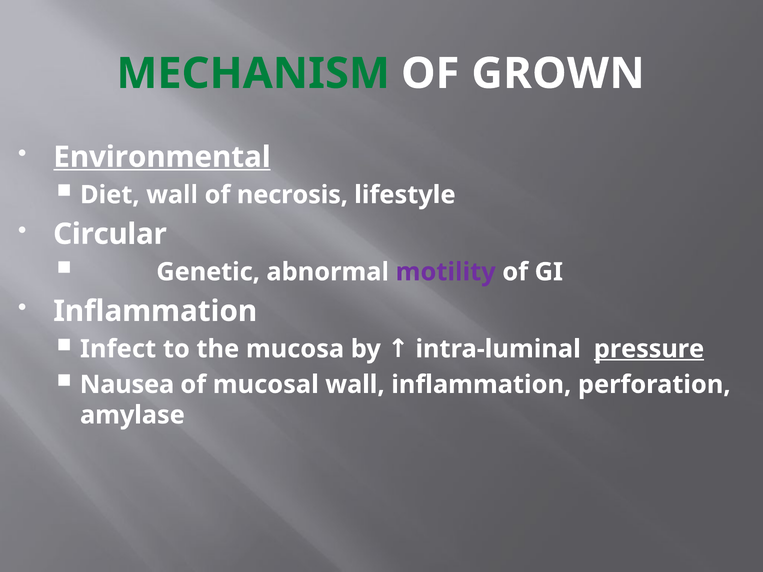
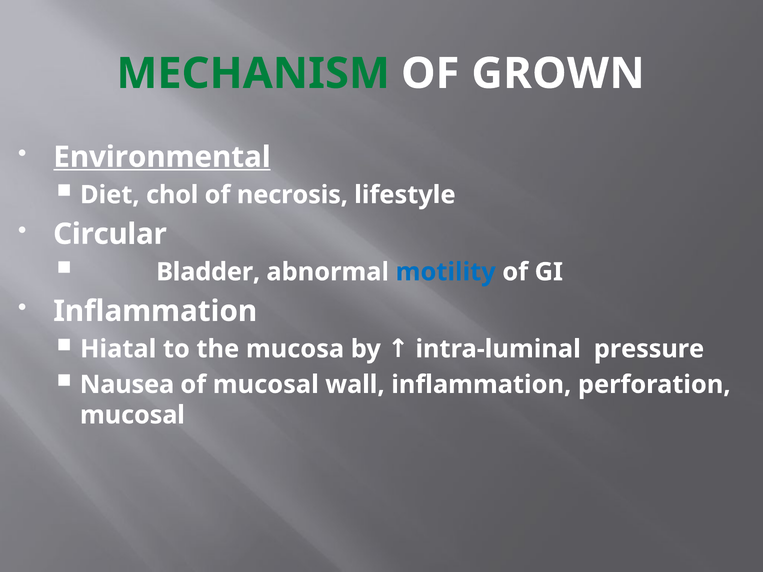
Diet wall: wall -> chol
Genetic: Genetic -> Bladder
motility colour: purple -> blue
Infect: Infect -> Hiatal
pressure underline: present -> none
amylase at (132, 415): amylase -> mucosal
